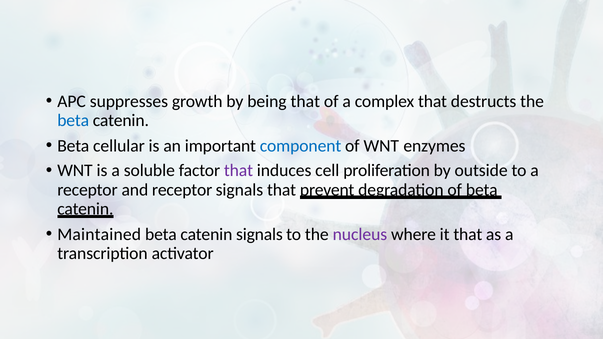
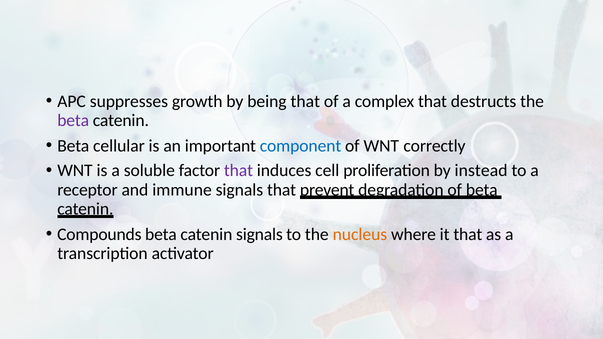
beta at (73, 120) colour: blue -> purple
enzymes: enzymes -> correctly
outside: outside -> instead
and receptor: receptor -> immune
Maintained: Maintained -> Compounds
nucleus colour: purple -> orange
